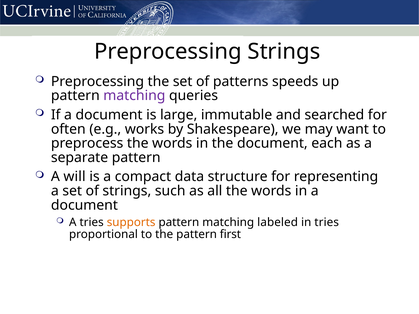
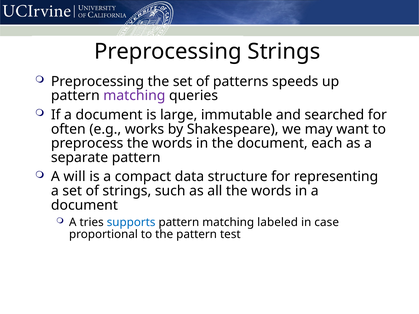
supports colour: orange -> blue
in tries: tries -> case
first: first -> test
